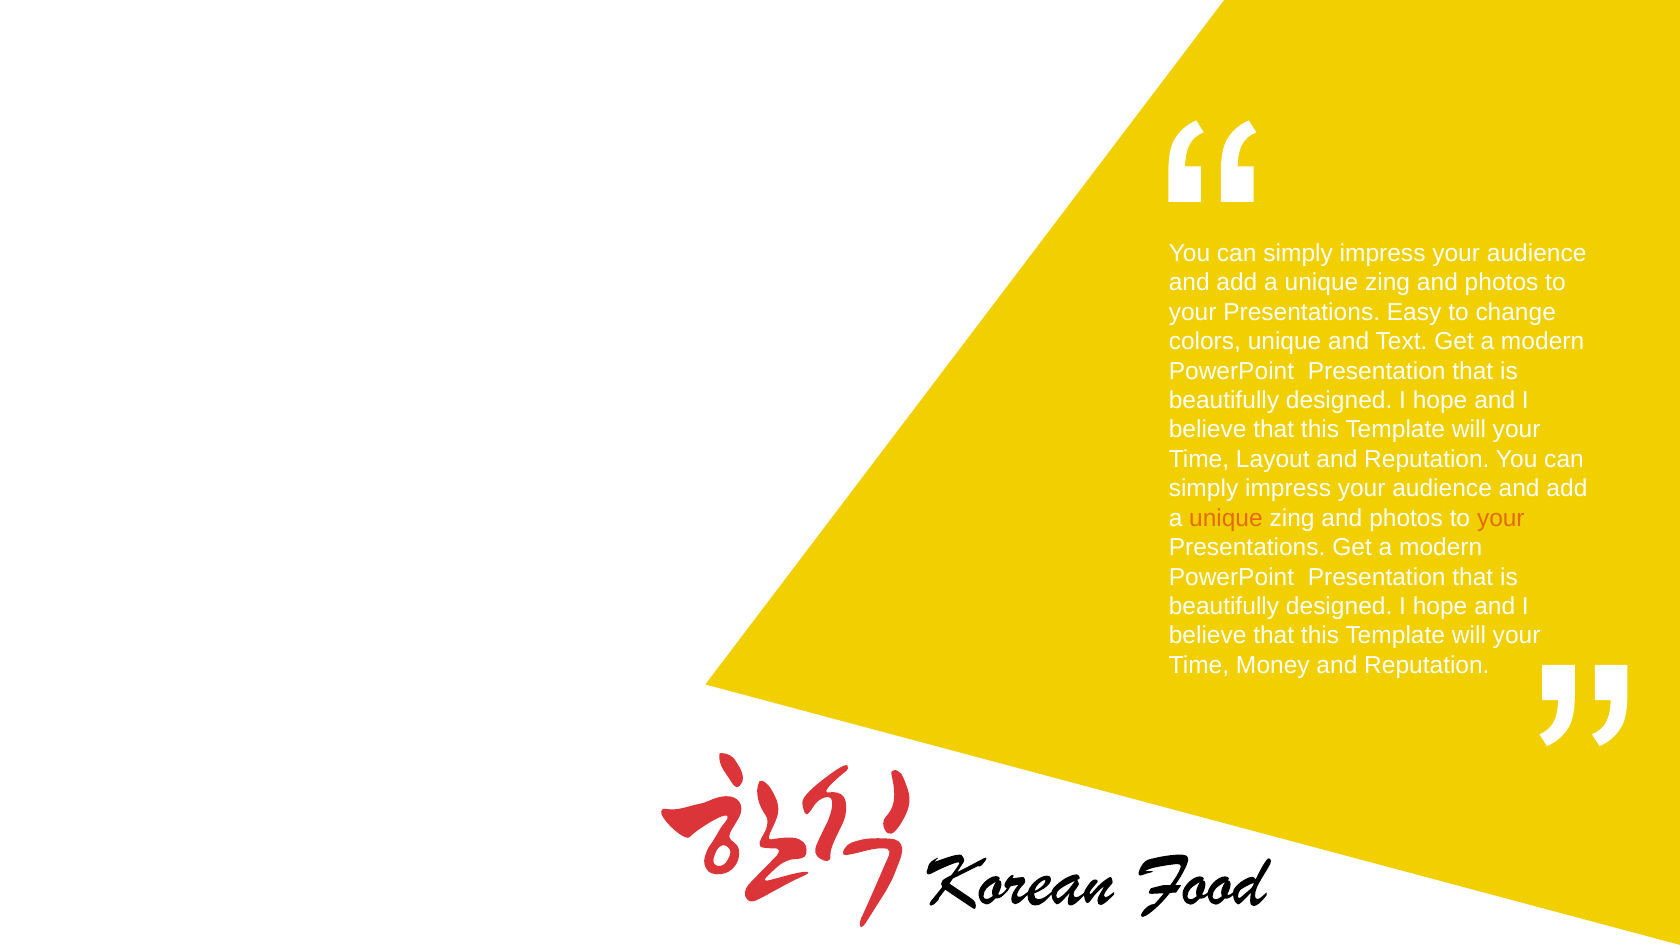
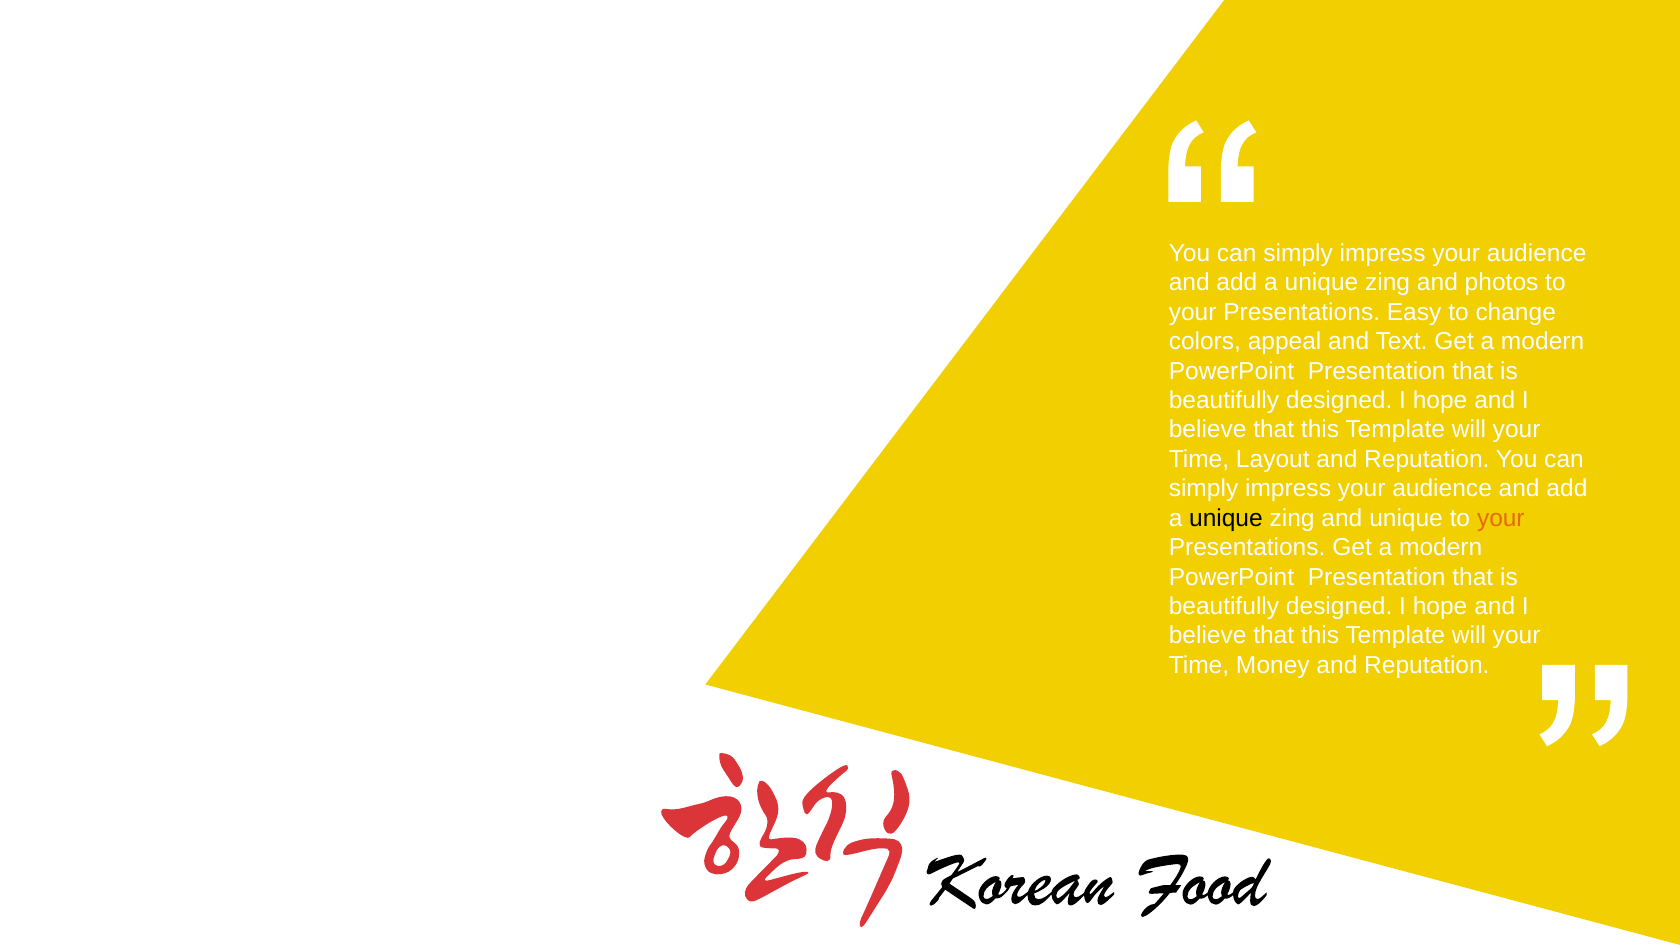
colors unique: unique -> appeal
unique at (1226, 518) colour: orange -> black
photos at (1406, 518): photos -> unique
